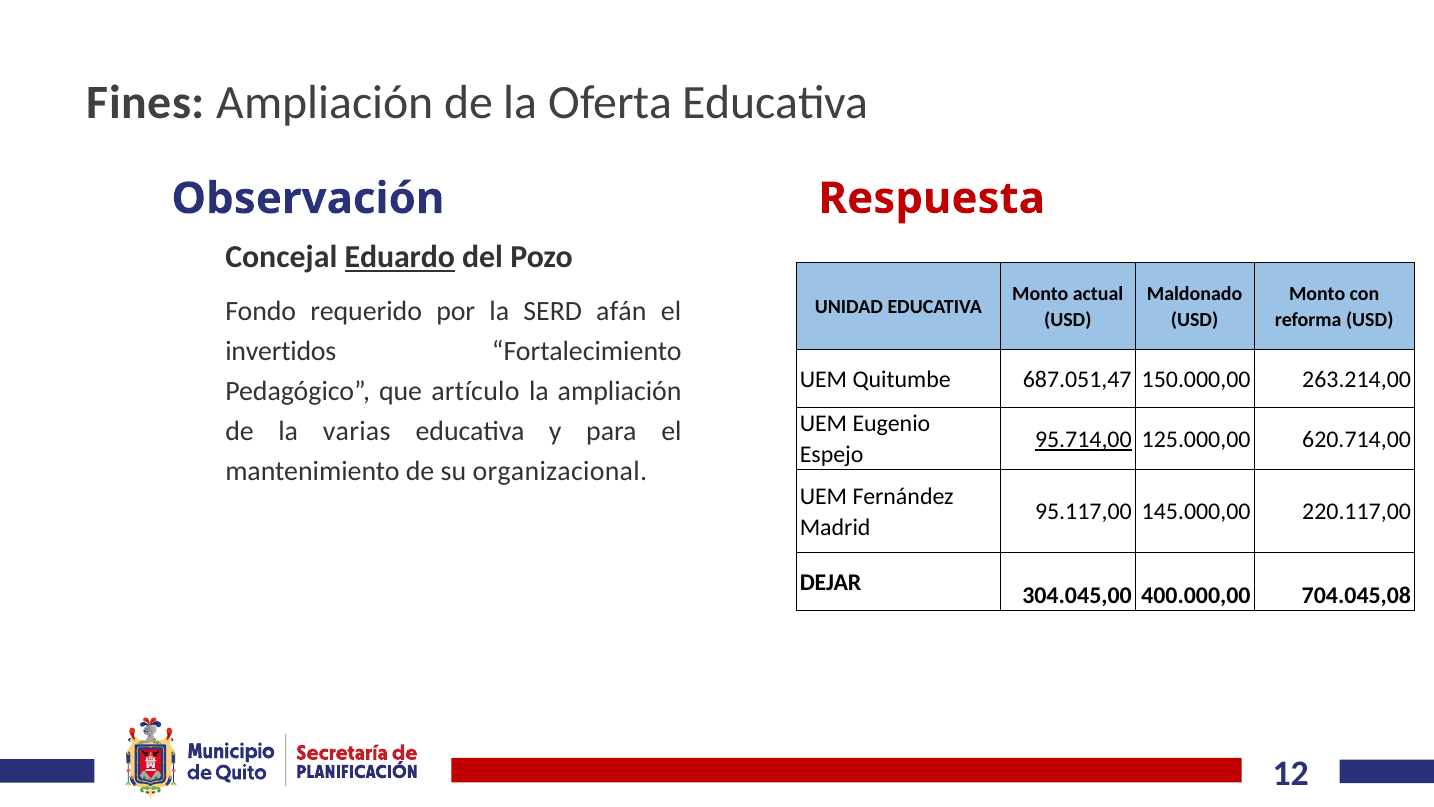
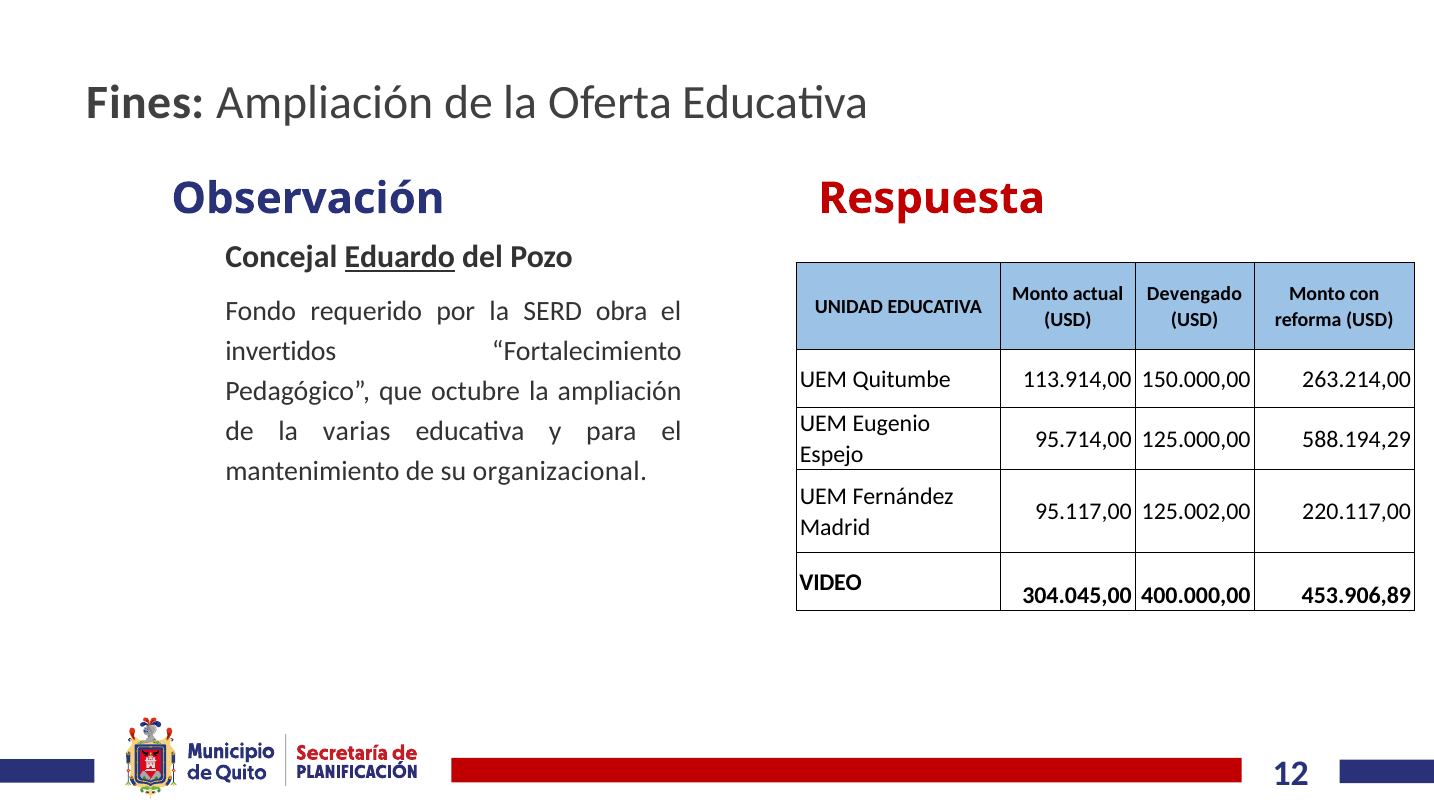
Maldonado: Maldonado -> Devengado
afán: afán -> obra
687.051,47: 687.051,47 -> 113.914,00
artículo: artículo -> octubre
95.714,00 underline: present -> none
620.714,00: 620.714,00 -> 588.194,29
145.000,00: 145.000,00 -> 125.002,00
DEJAR: DEJAR -> VIDEO
704.045,08: 704.045,08 -> 453.906,89
